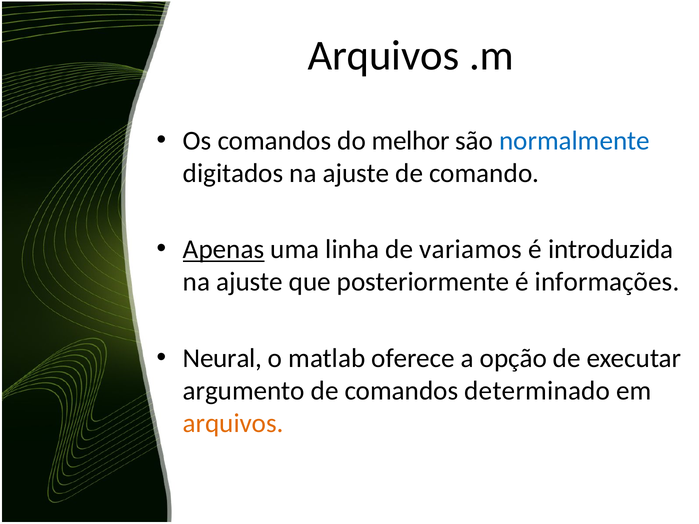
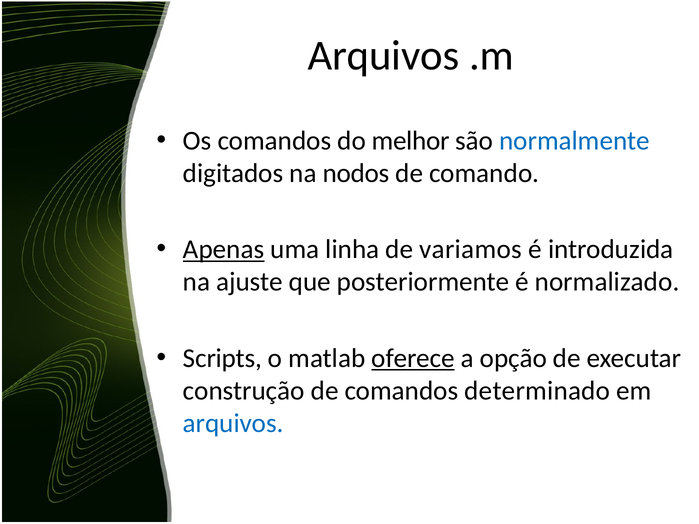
digitados na ajuste: ajuste -> nodos
informações: informações -> normalizado
Neural: Neural -> Scripts
oferece underline: none -> present
argumento: argumento -> construção
arquivos at (233, 424) colour: orange -> blue
